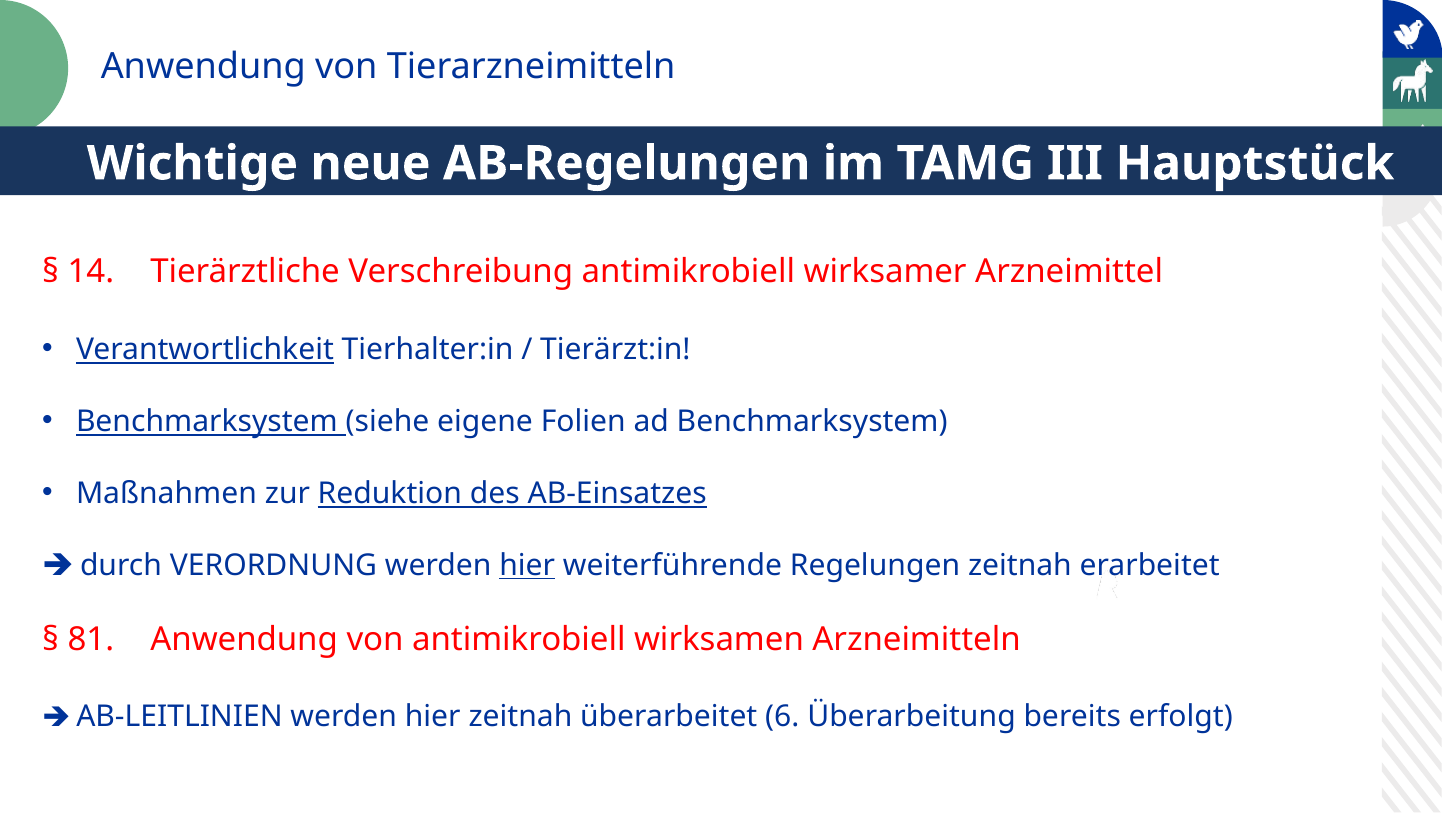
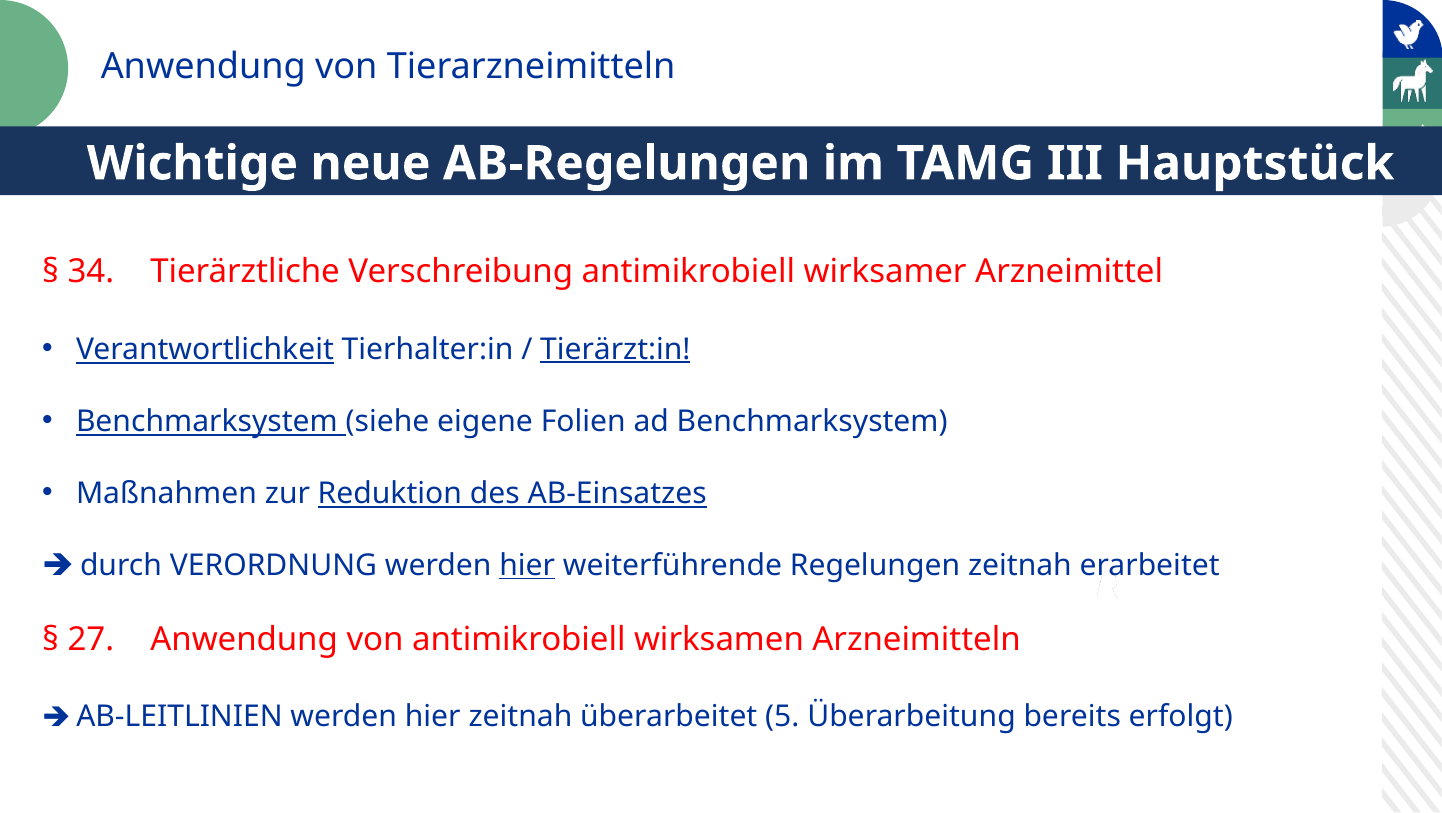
14: 14 -> 34
Tierärzt:in underline: none -> present
81: 81 -> 27
6: 6 -> 5
